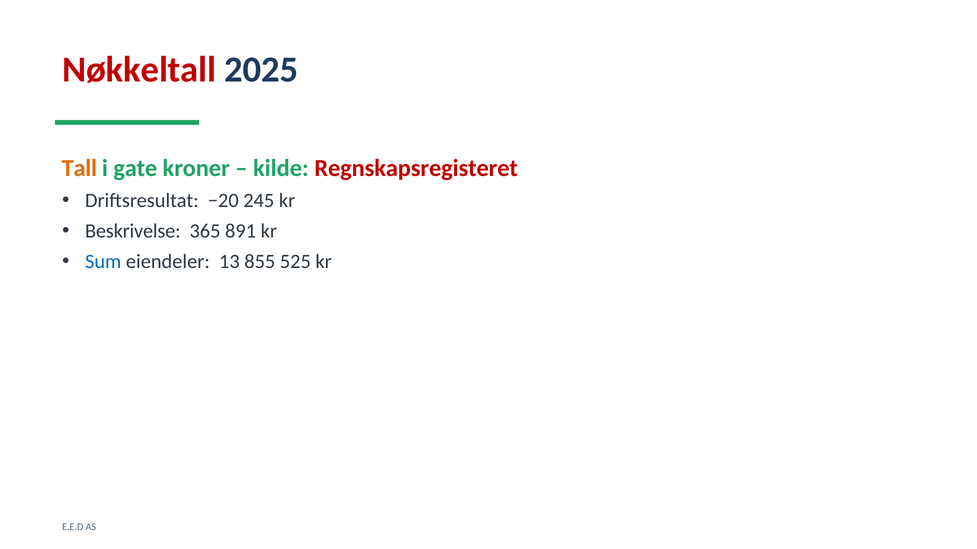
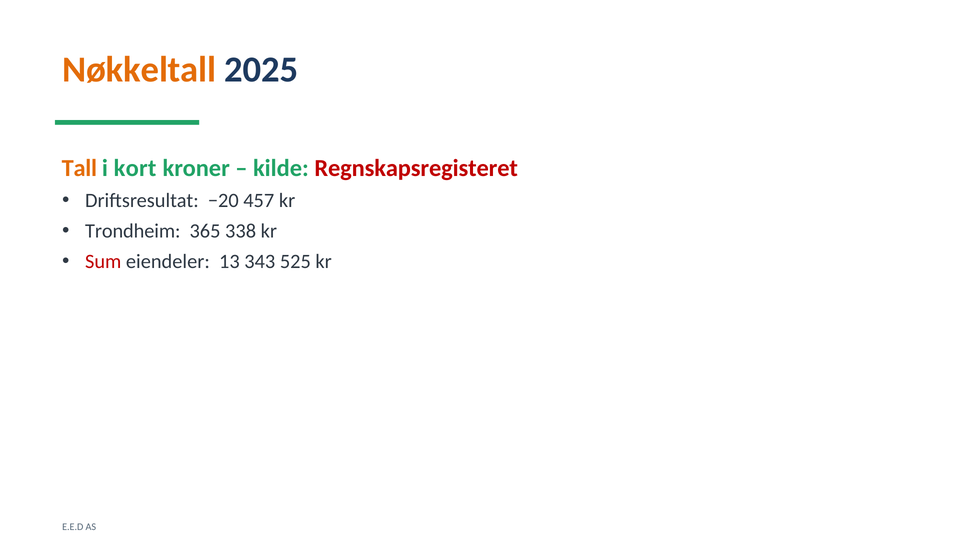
Nøkkeltall colour: red -> orange
gate: gate -> kort
245: 245 -> 457
Beskrivelse: Beskrivelse -> Trondheim
891: 891 -> 338
Sum colour: blue -> red
855: 855 -> 343
